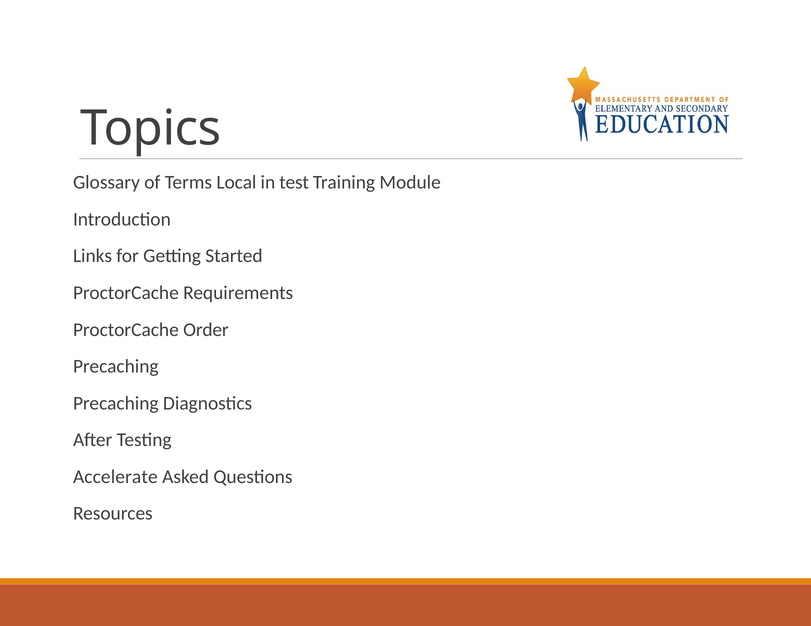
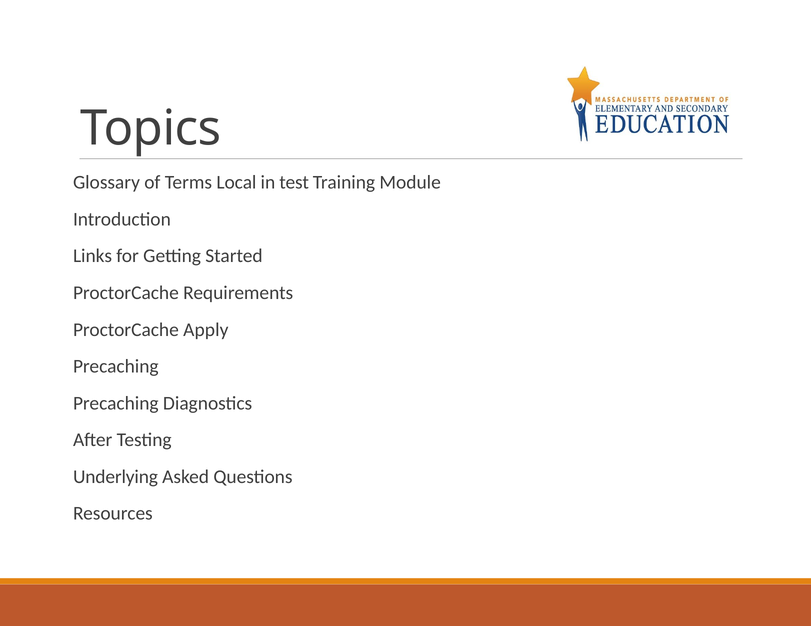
Order: Order -> Apply
Accelerate: Accelerate -> Underlying
